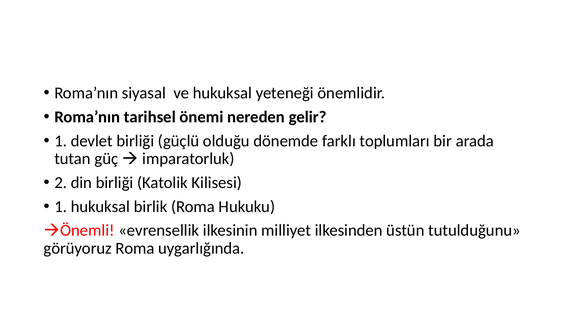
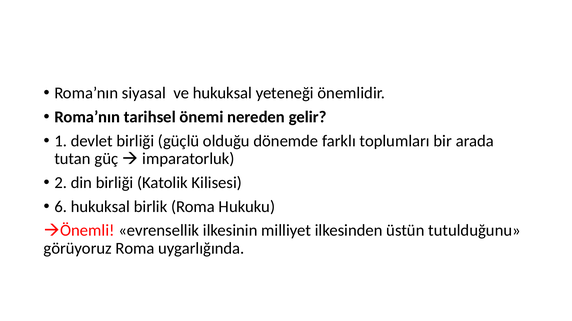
1 at (61, 207): 1 -> 6
